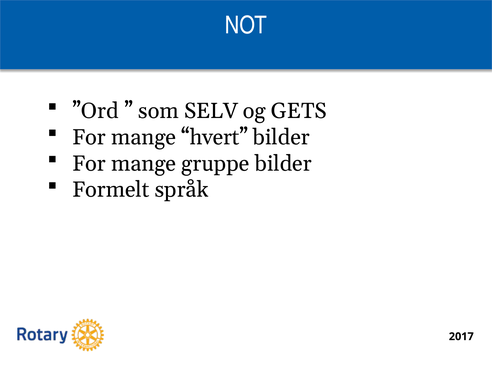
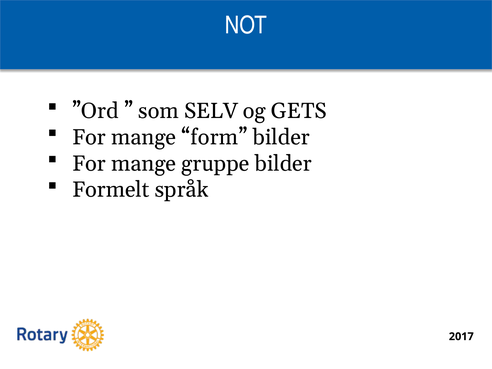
hvert: hvert -> form
